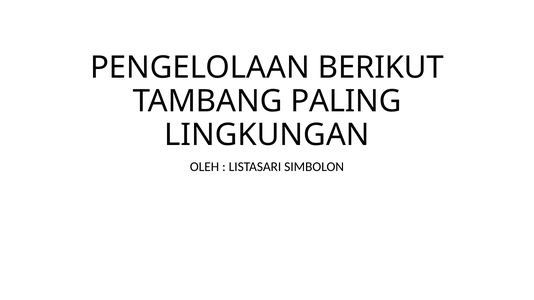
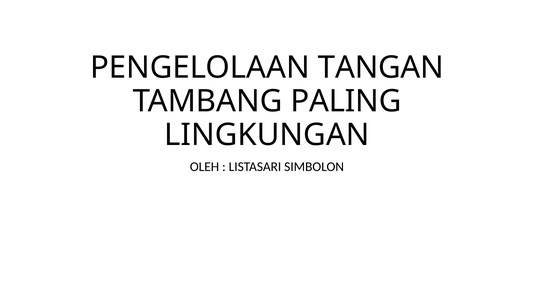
BERIKUT: BERIKUT -> TANGAN
